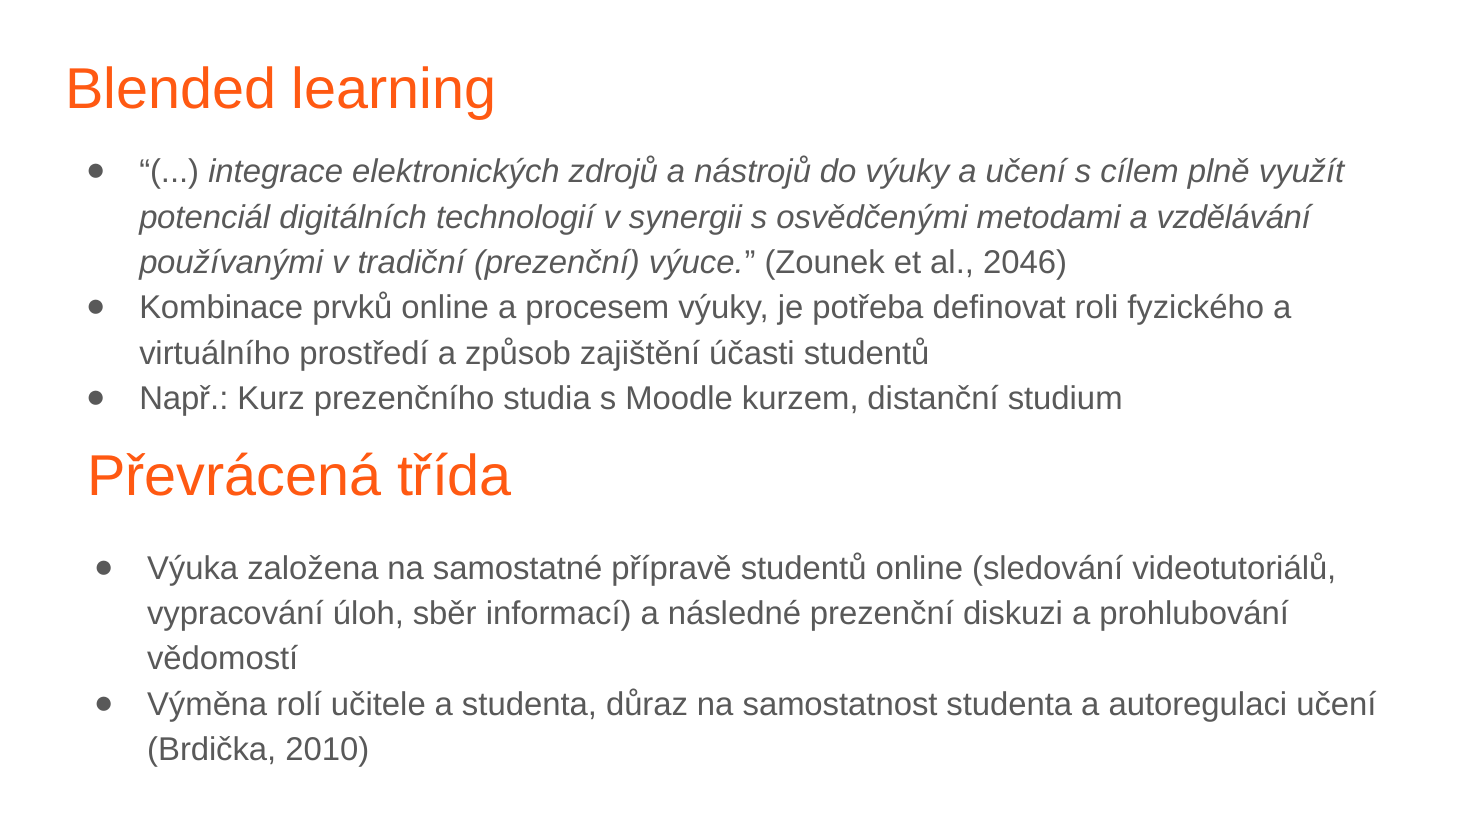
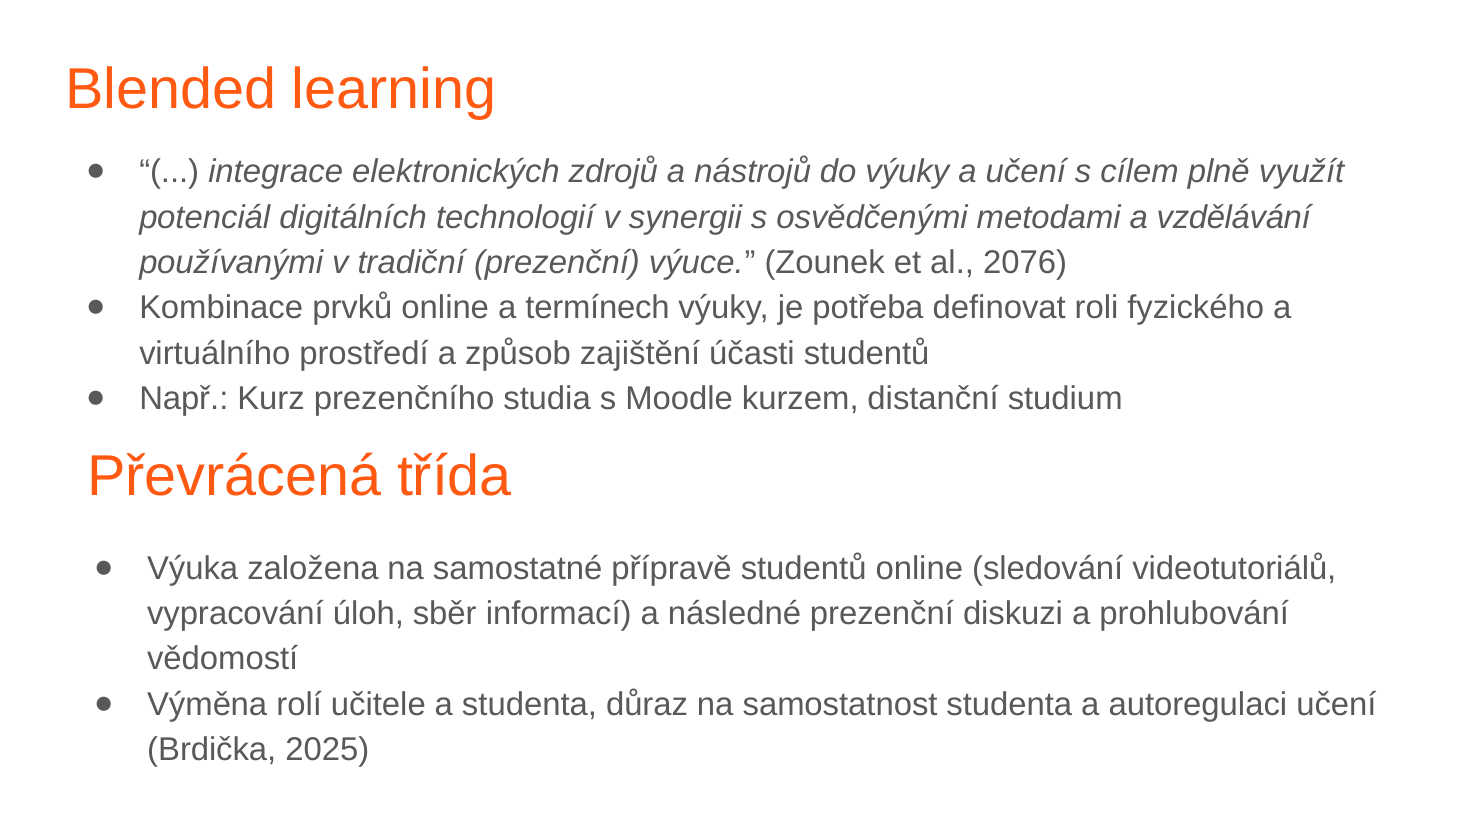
2046: 2046 -> 2076
procesem: procesem -> termínech
2010: 2010 -> 2025
